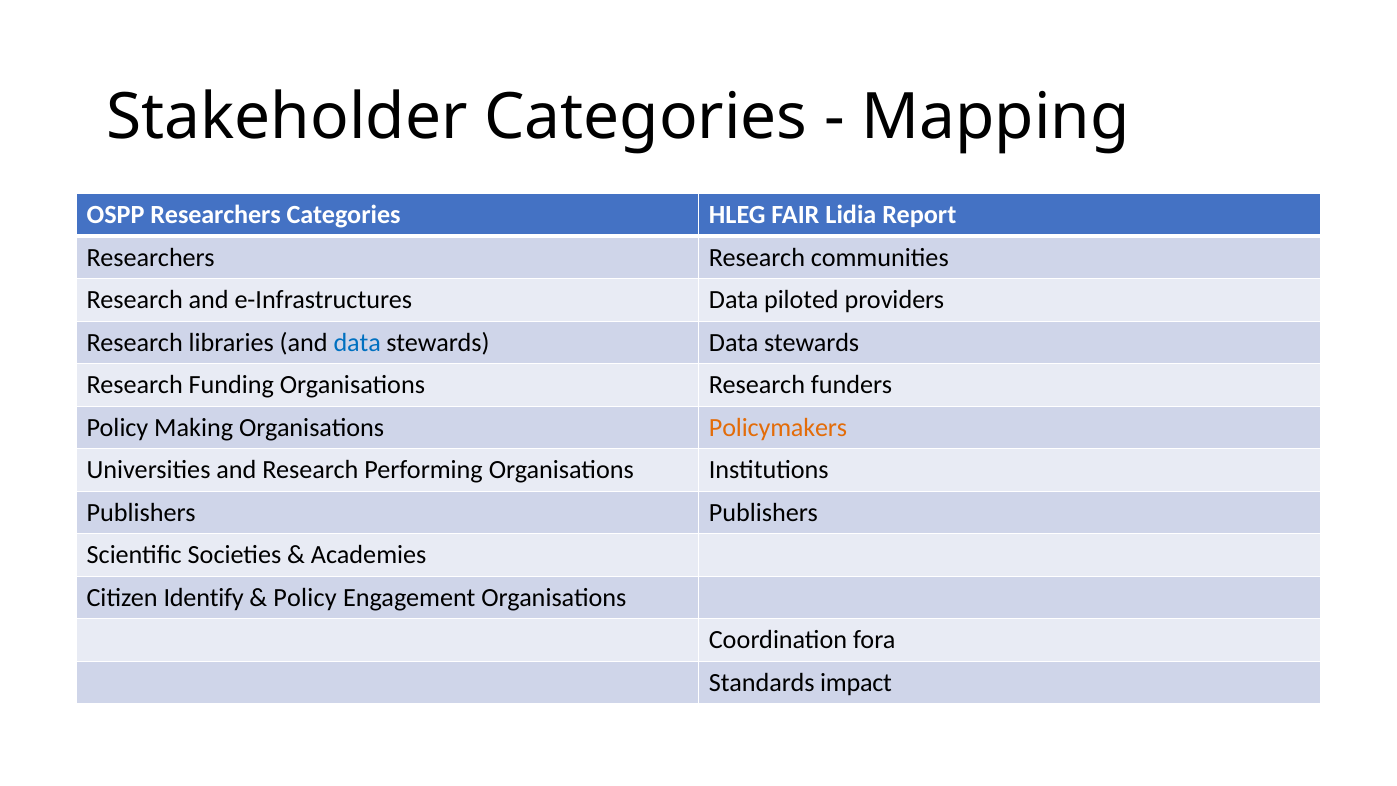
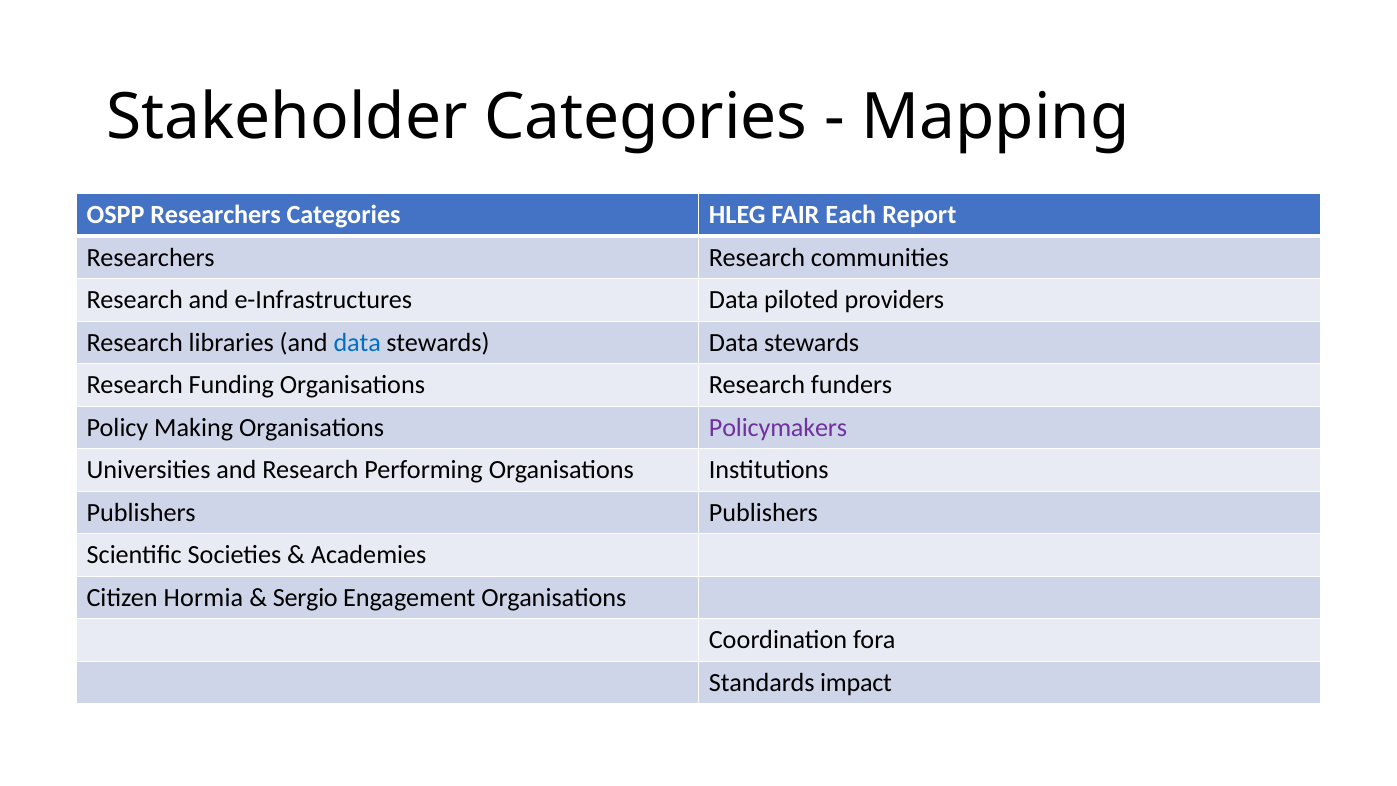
Lidia: Lidia -> Each
Policymakers colour: orange -> purple
Identify: Identify -> Hormia
Policy at (305, 598): Policy -> Sergio
